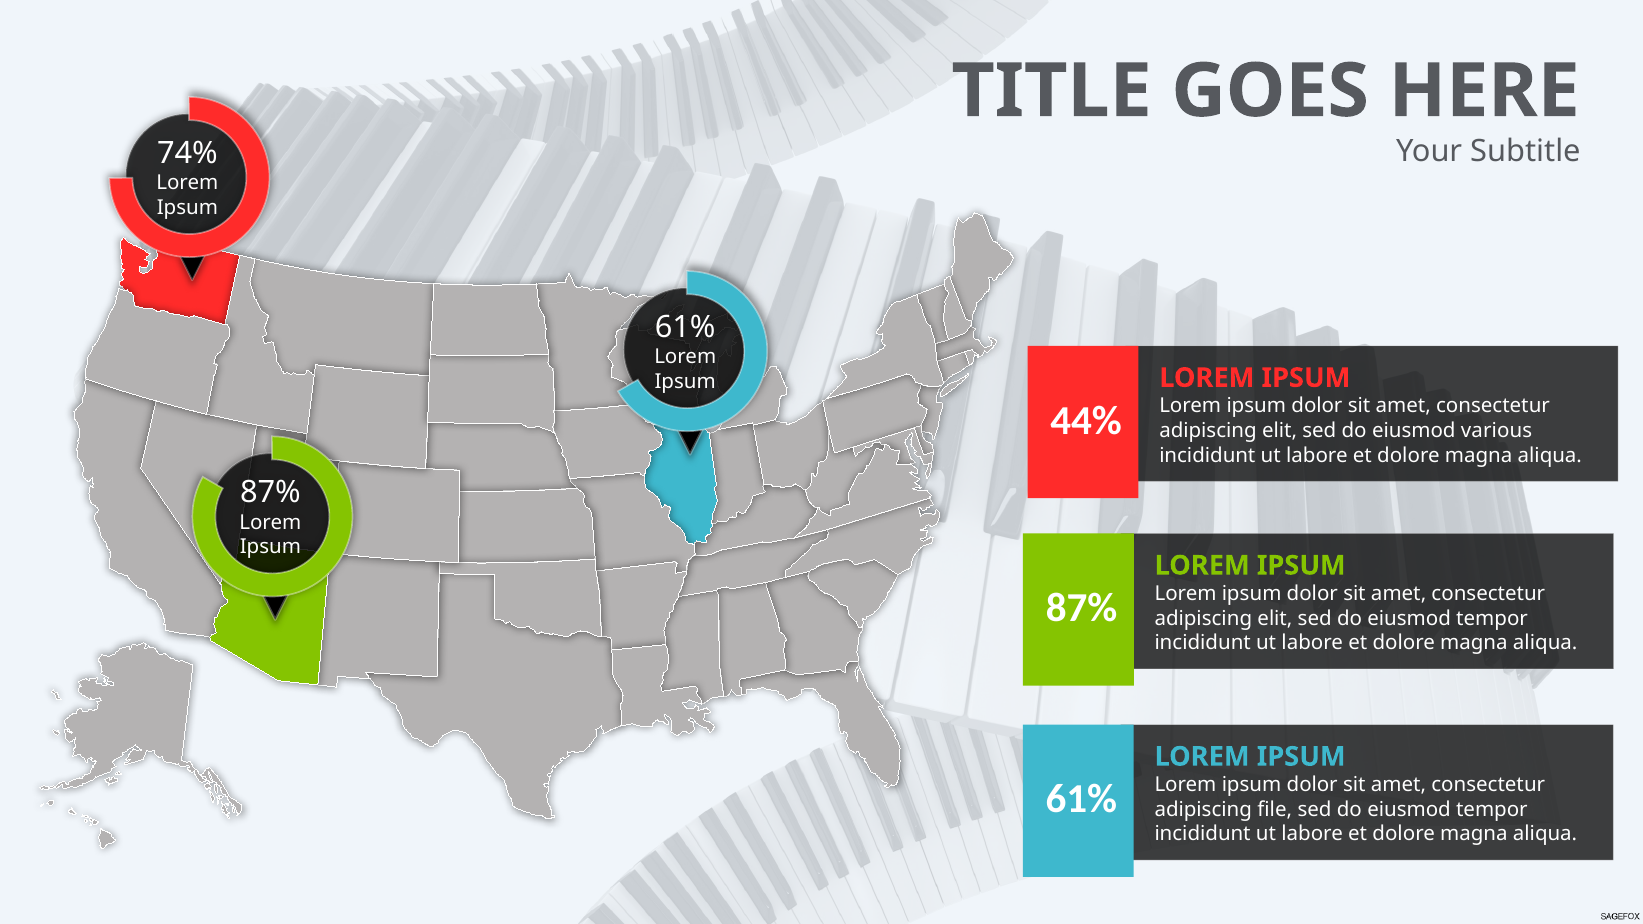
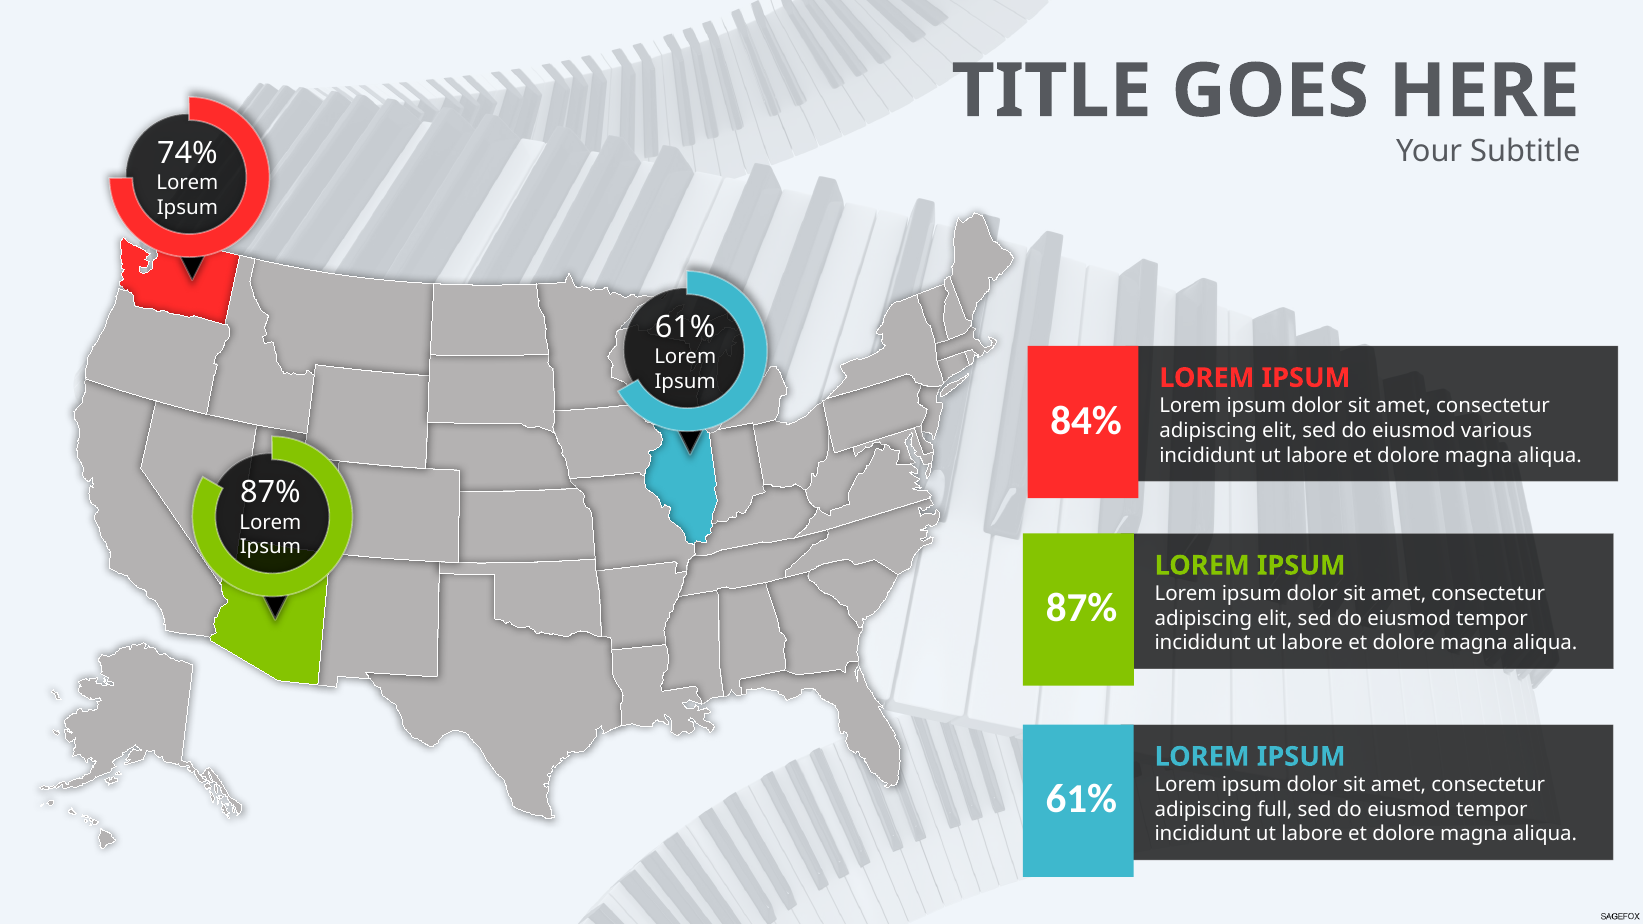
44%: 44% -> 84%
file: file -> full
